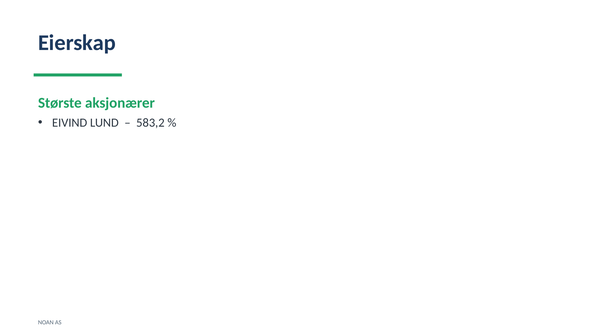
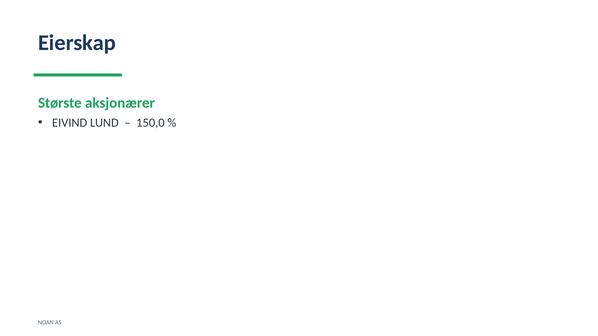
583,2: 583,2 -> 150,0
